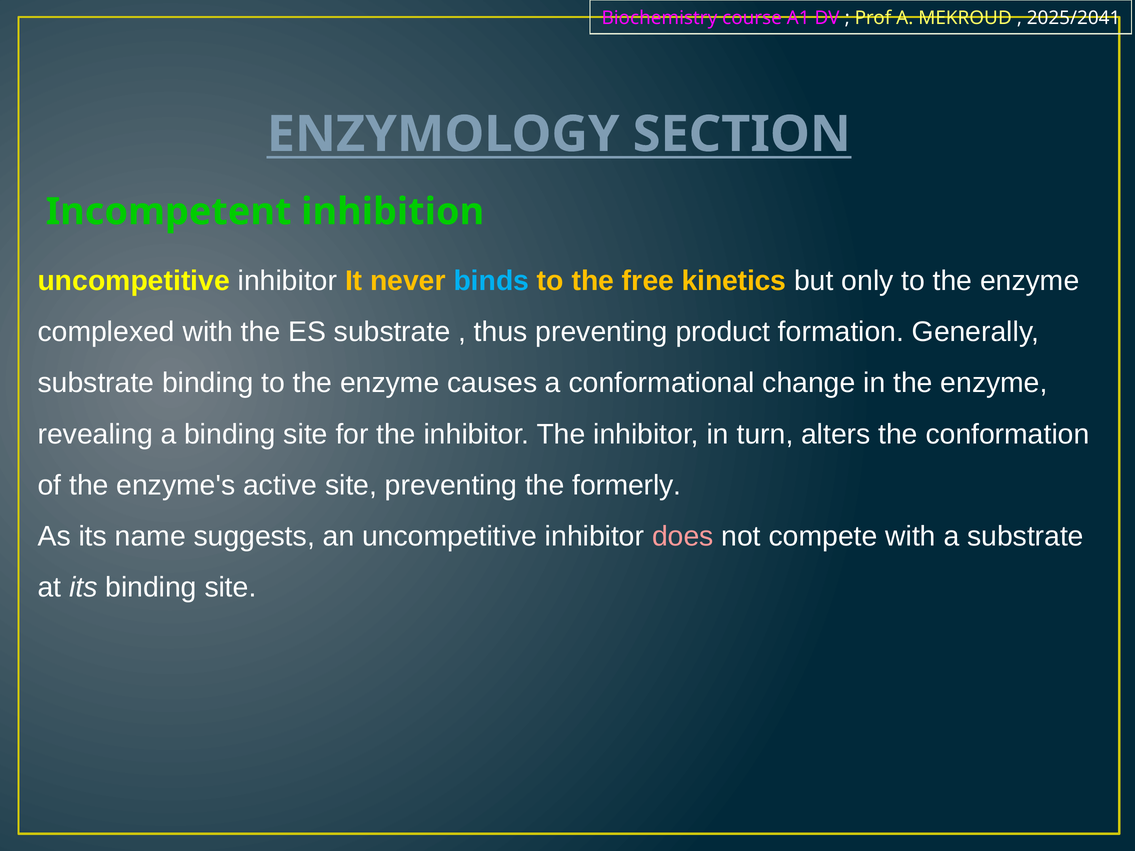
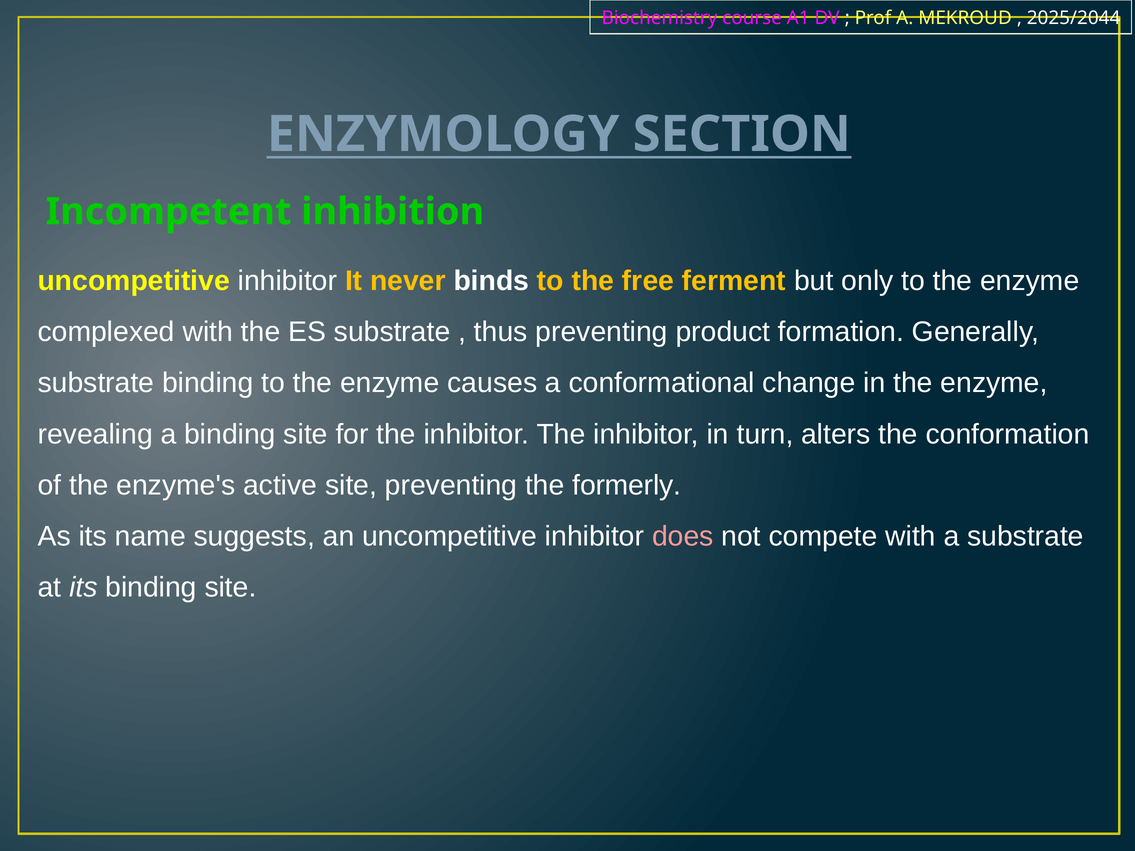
2025/2041: 2025/2041 -> 2025/2044
binds colour: light blue -> white
kinetics: kinetics -> ferment
